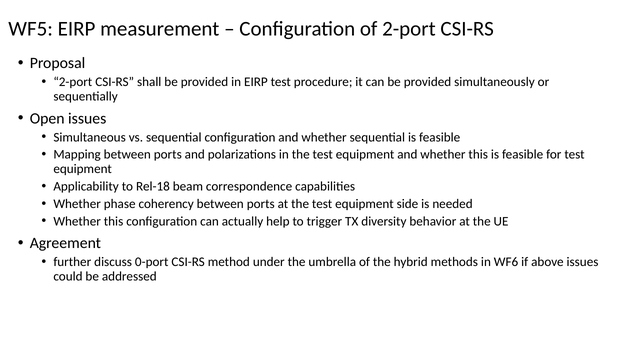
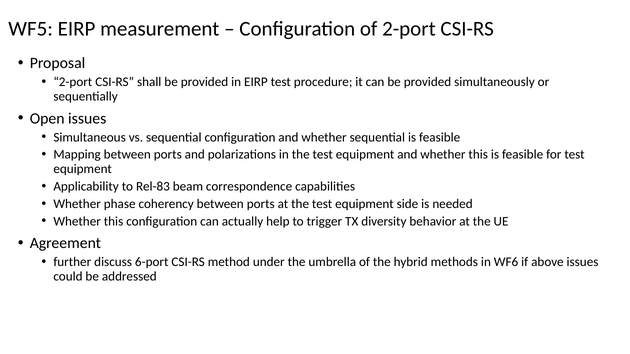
Rel-18: Rel-18 -> Rel-83
0-port: 0-port -> 6-port
